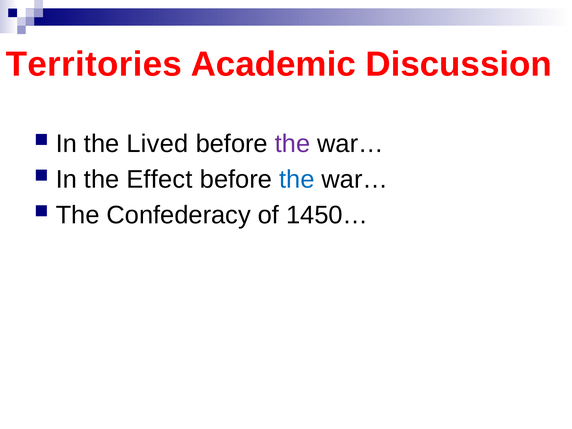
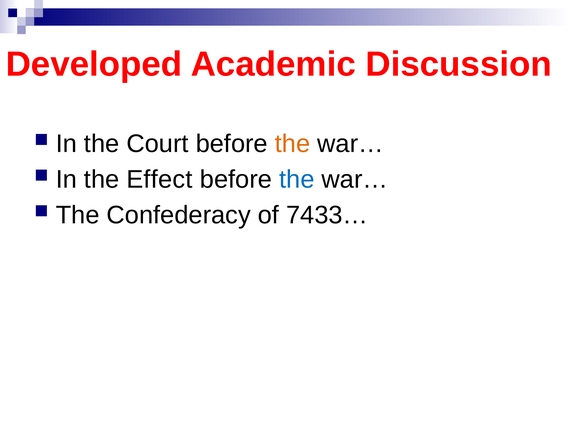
Territories: Territories -> Developed
Lived: Lived -> Court
the at (292, 144) colour: purple -> orange
1450…: 1450… -> 7433…
